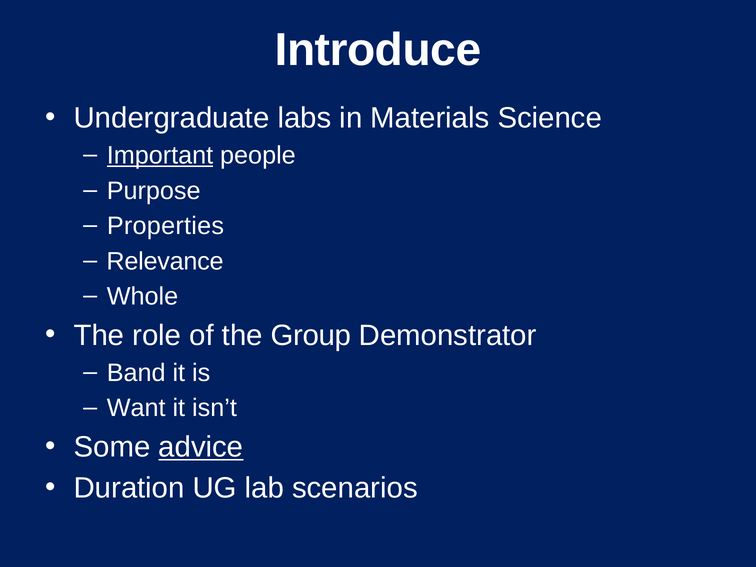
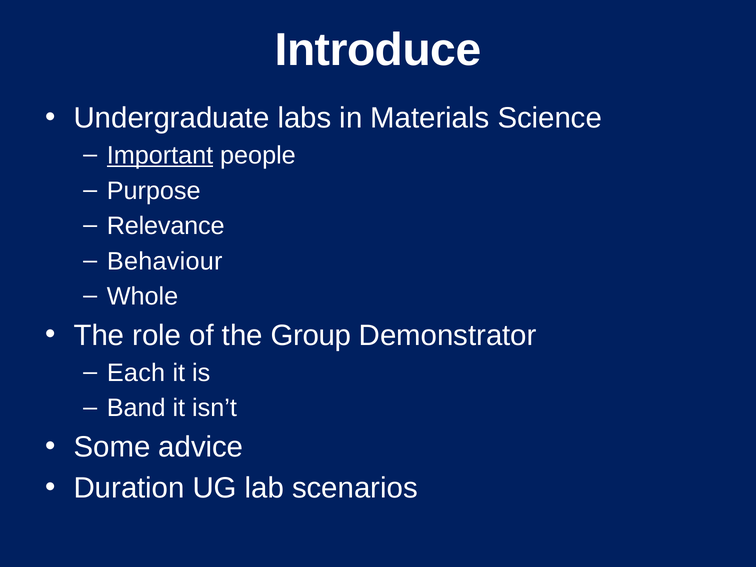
Properties: Properties -> Relevance
Relevance: Relevance -> Behaviour
Band: Band -> Each
Want: Want -> Band
advice underline: present -> none
